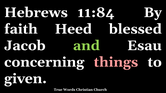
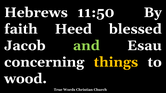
11:84: 11:84 -> 11:50
things colour: pink -> yellow
given: given -> wood
